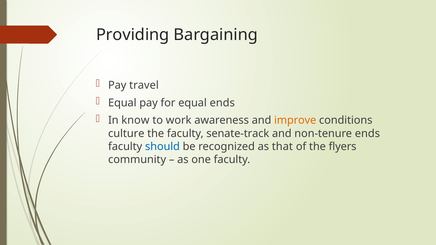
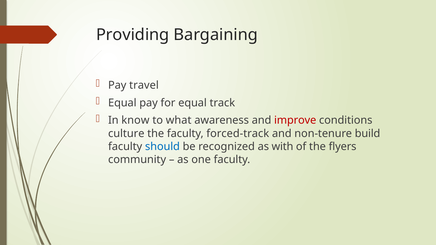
equal ends: ends -> track
work: work -> what
improve colour: orange -> red
senate-track: senate-track -> forced-track
non-tenure ends: ends -> build
that: that -> with
